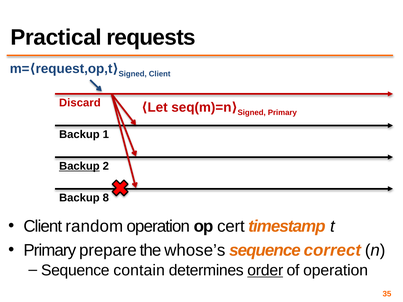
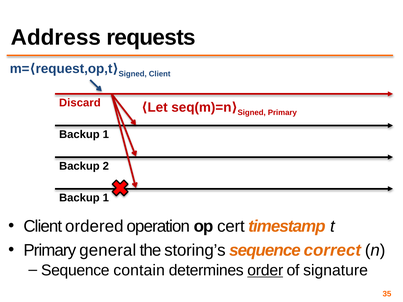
Practical: Practical -> Address
Backup at (79, 166) underline: present -> none
8 at (106, 198): 8 -> 1
random: random -> ordered
prepare: prepare -> general
whose’s: whose’s -> storing’s
of operation: operation -> signature
